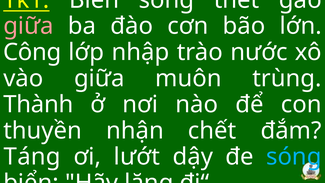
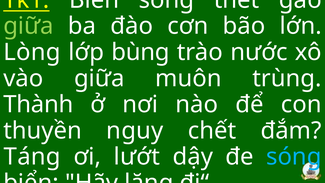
giữa at (28, 26) colour: pink -> light green
Công: Công -> Lòng
nhập: nhập -> bùng
nhận: nhận -> nguy
